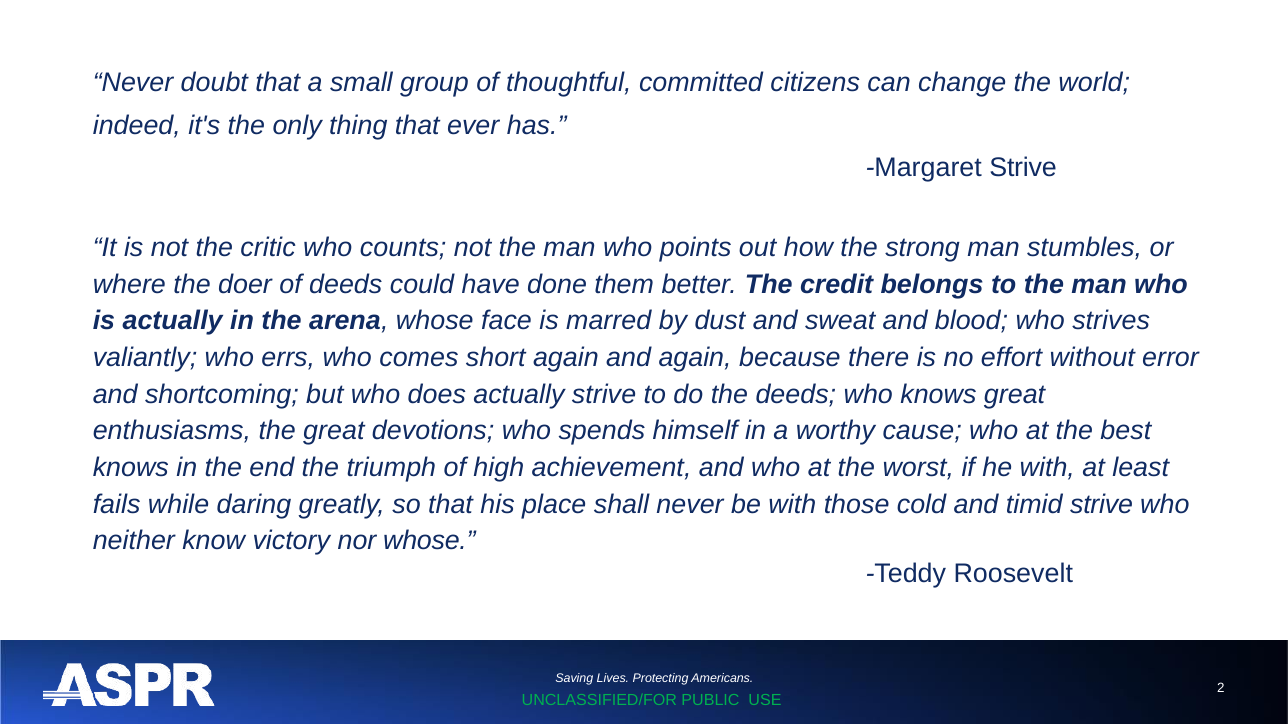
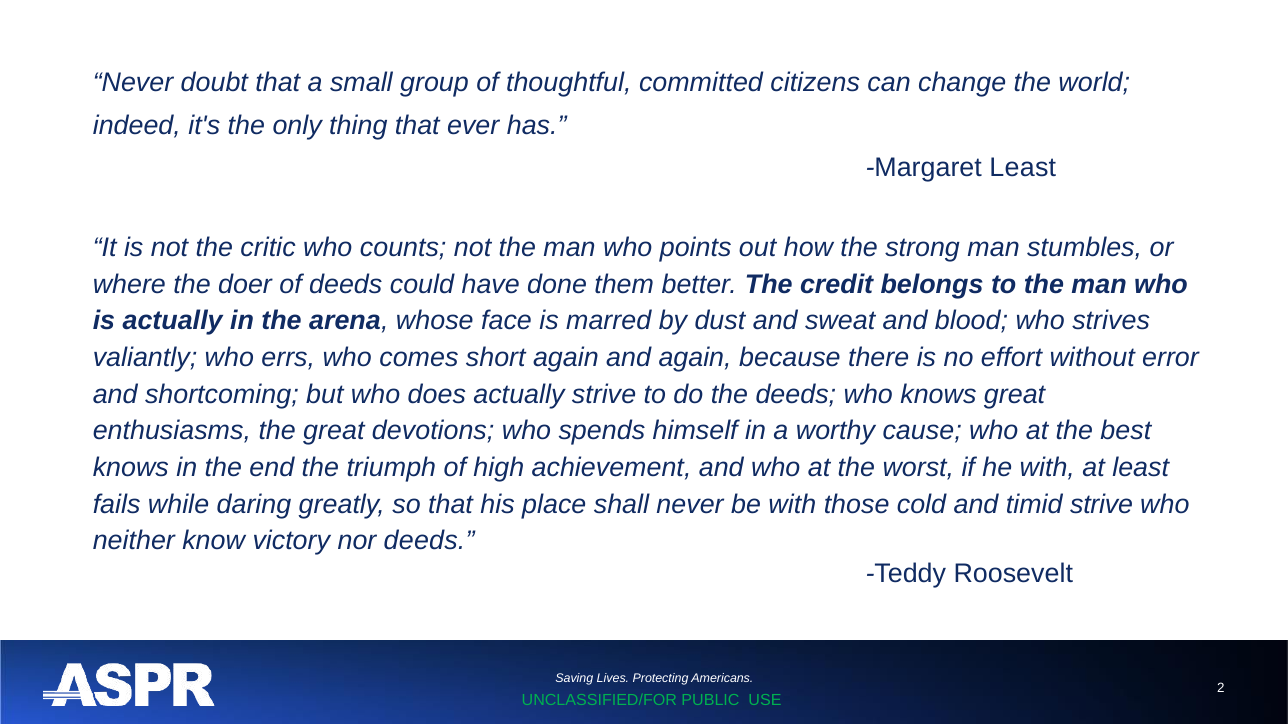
Margaret Strive: Strive -> Least
nor whose: whose -> deeds
